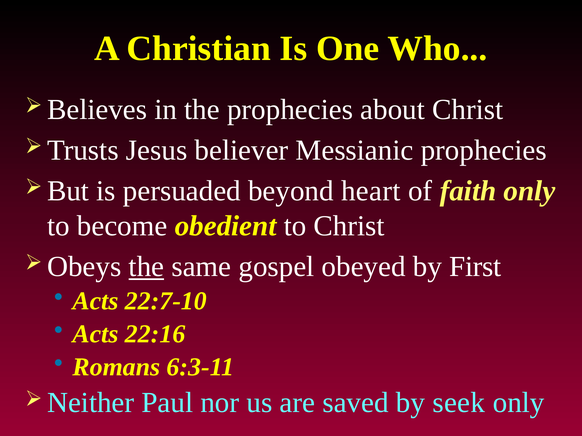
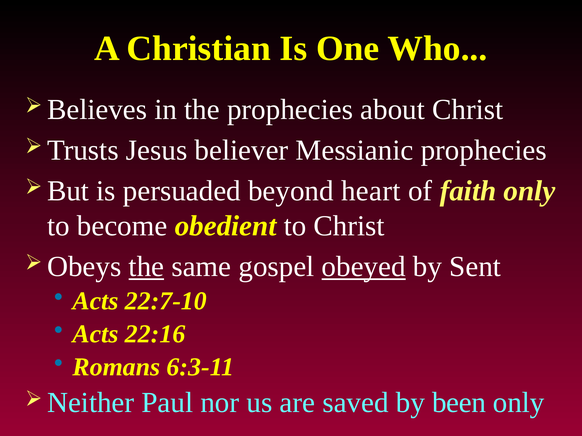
obeyed underline: none -> present
First: First -> Sent
seek: seek -> been
